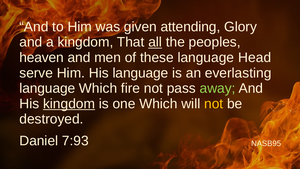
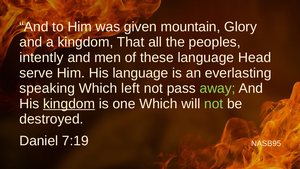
attending: attending -> mountain
all underline: present -> none
heaven: heaven -> intently
language at (47, 88): language -> speaking
fire: fire -> left
not at (214, 104) colour: yellow -> light green
7:93: 7:93 -> 7:19
